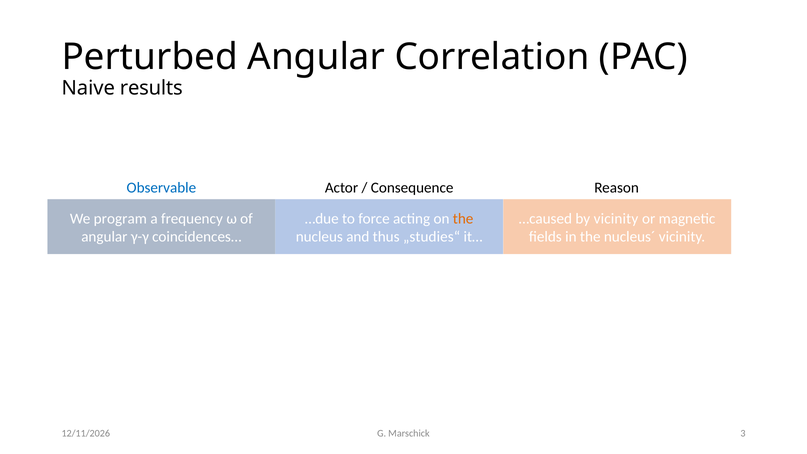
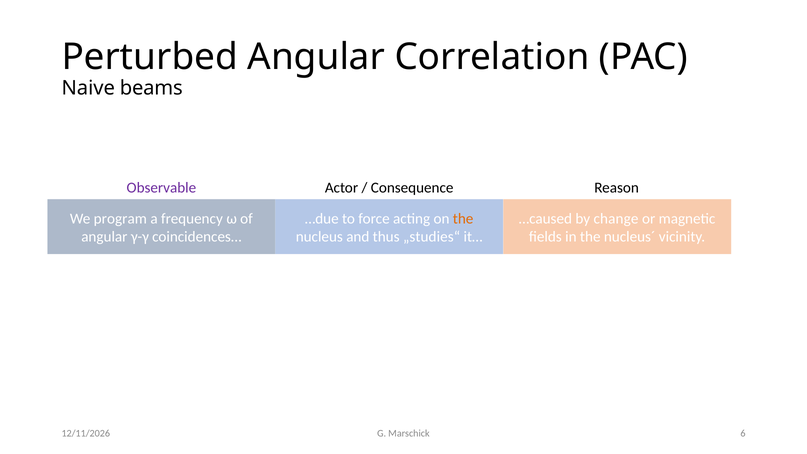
results: results -> beams
Observable colour: blue -> purple
by vicinity: vicinity -> change
3: 3 -> 6
